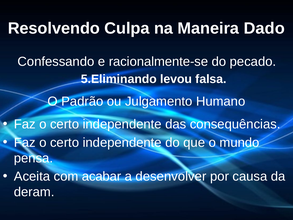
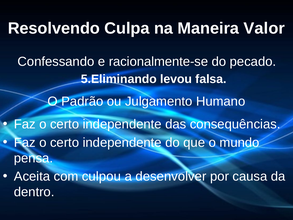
Dado: Dado -> Valor
acabar: acabar -> culpou
deram: deram -> dentro
